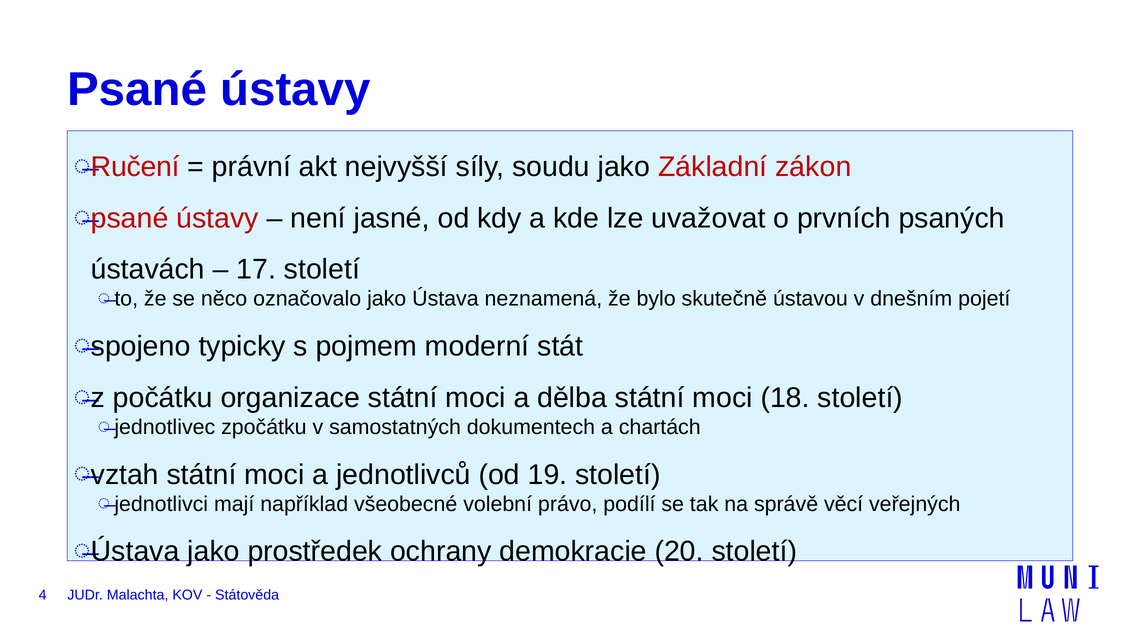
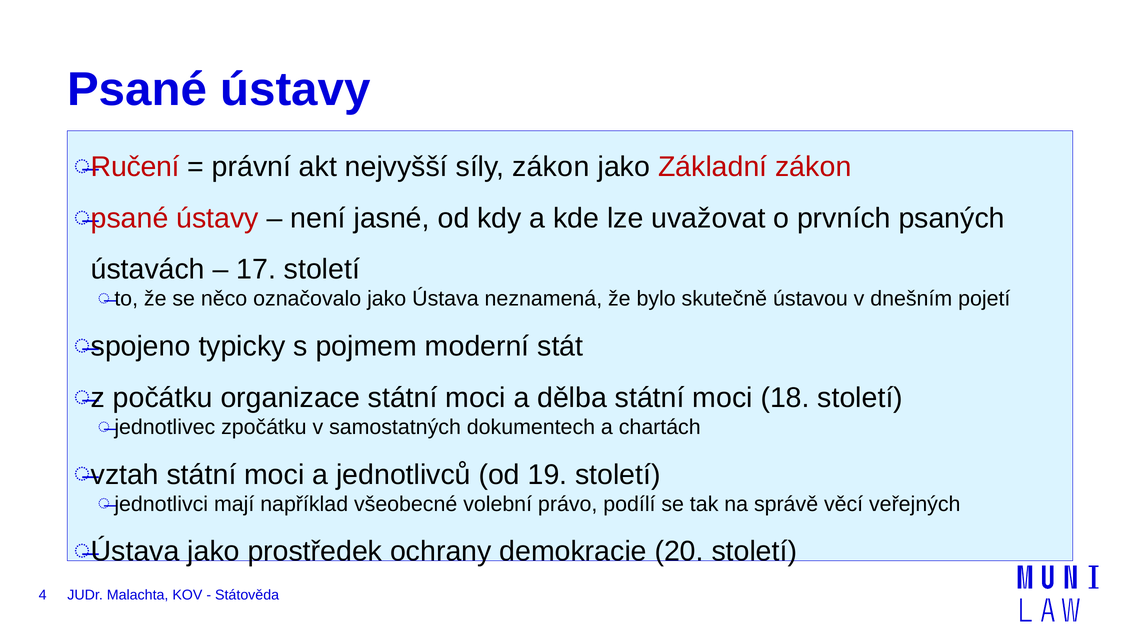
síly soudu: soudu -> zákon
